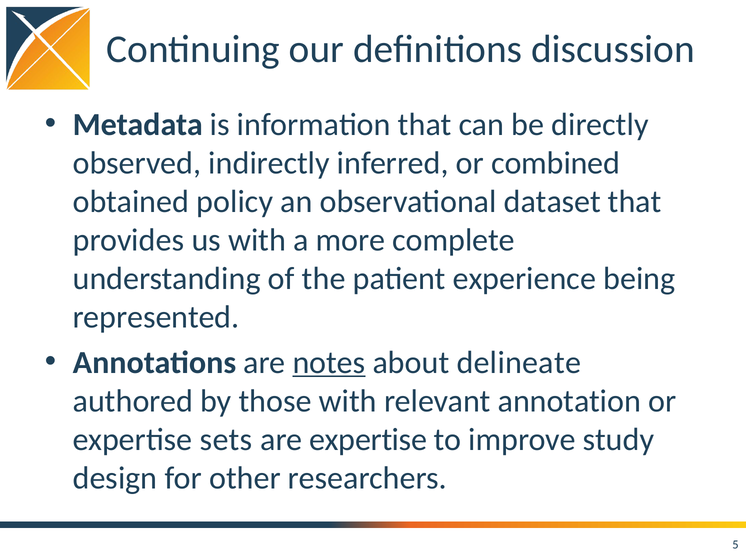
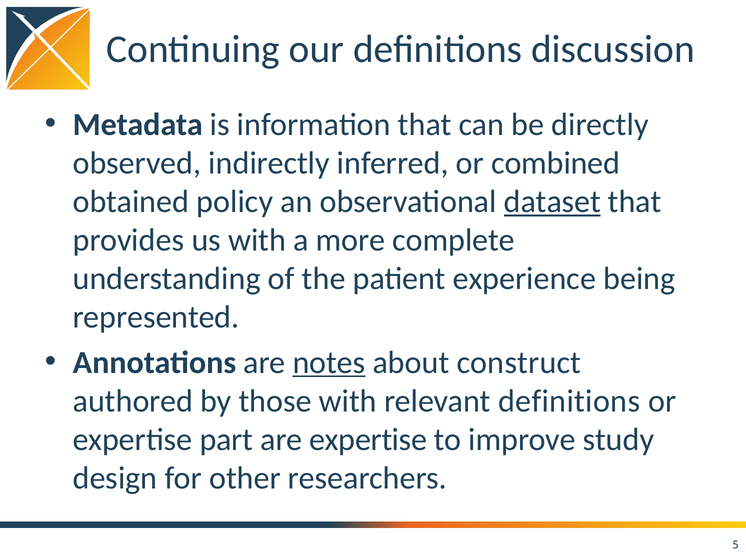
dataset underline: none -> present
delineate: delineate -> construct
relevant annotation: annotation -> definitions
sets: sets -> part
